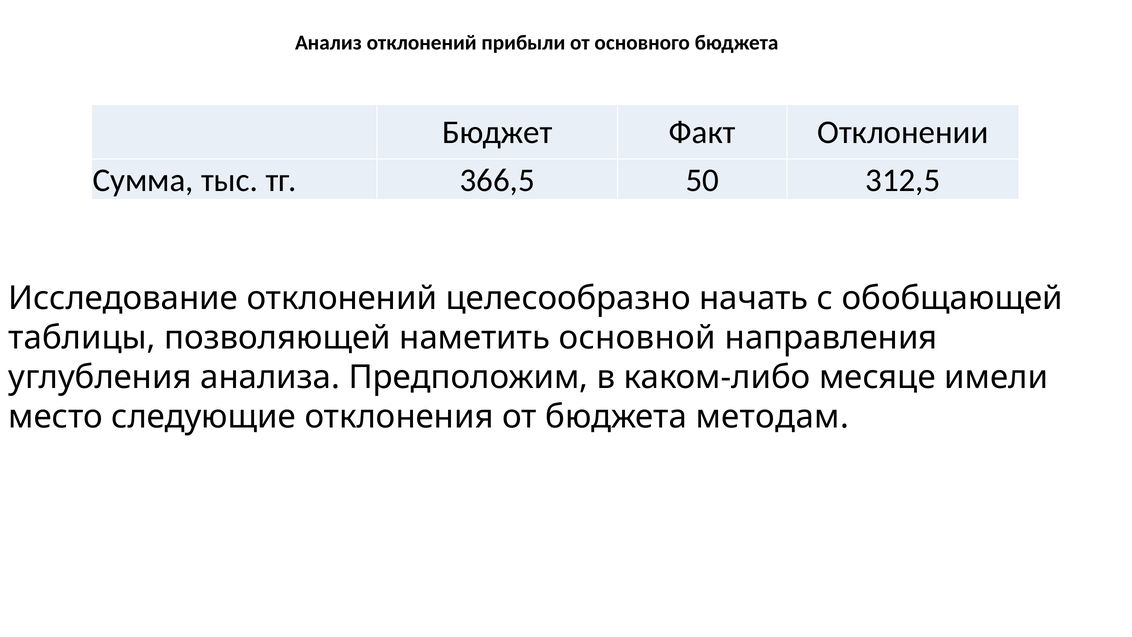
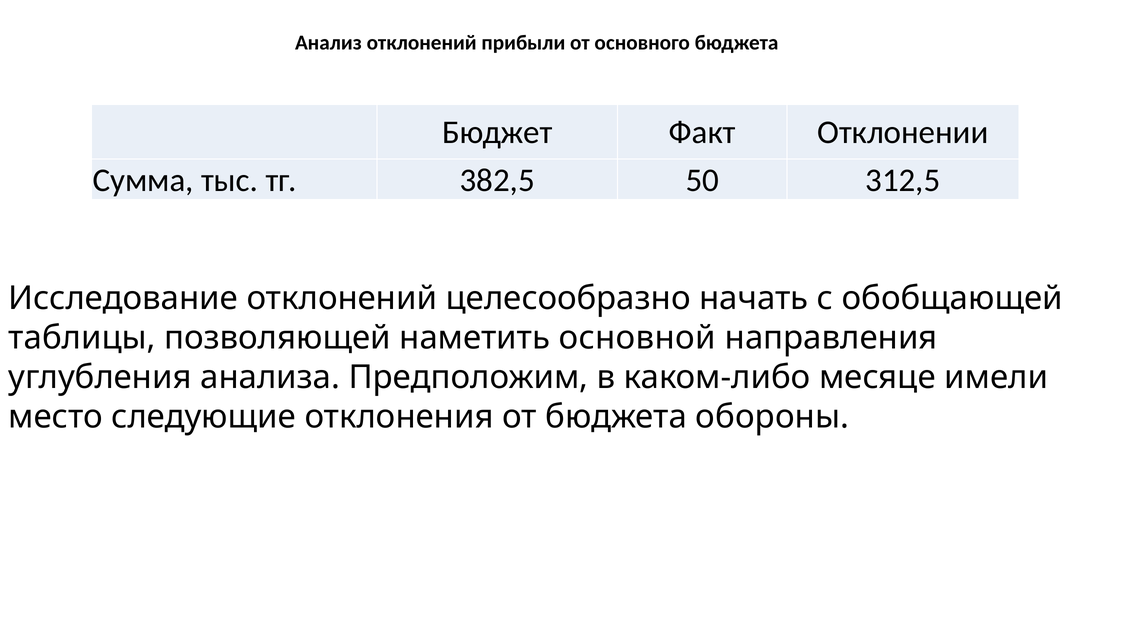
366,5: 366,5 -> 382,5
методам: методам -> обороны
